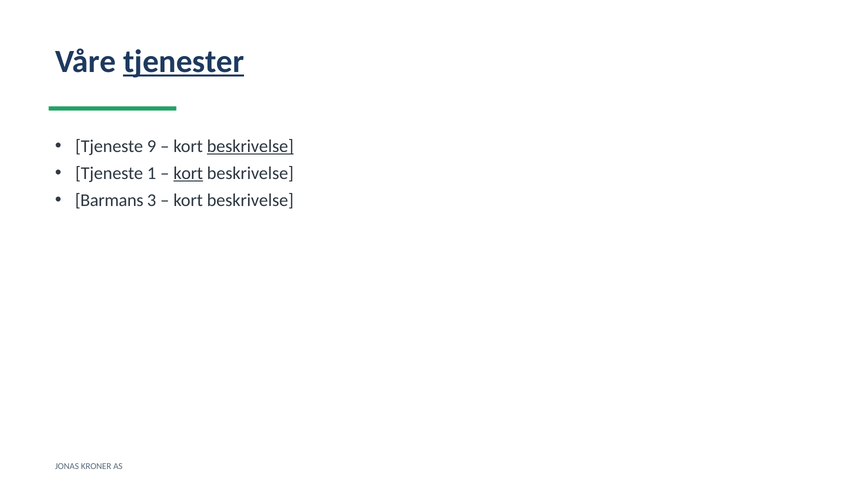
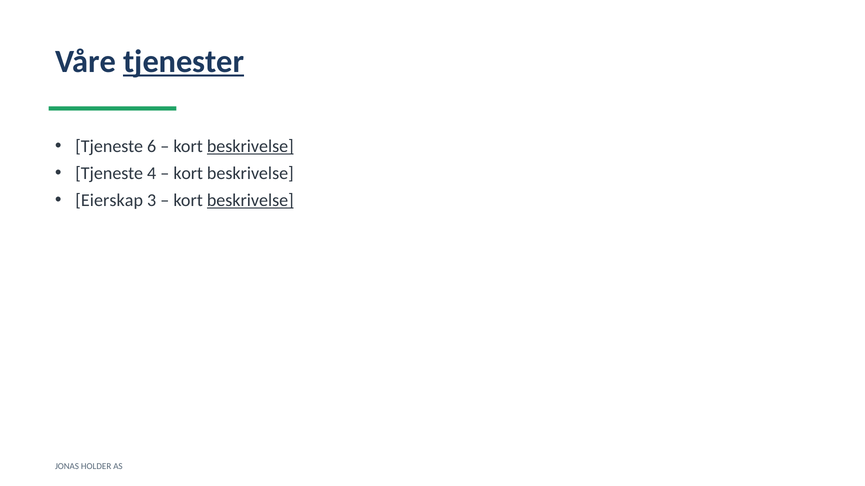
9: 9 -> 6
1: 1 -> 4
kort at (188, 174) underline: present -> none
Barmans: Barmans -> Eierskap
beskrivelse at (250, 201) underline: none -> present
KRONER: KRONER -> HOLDER
